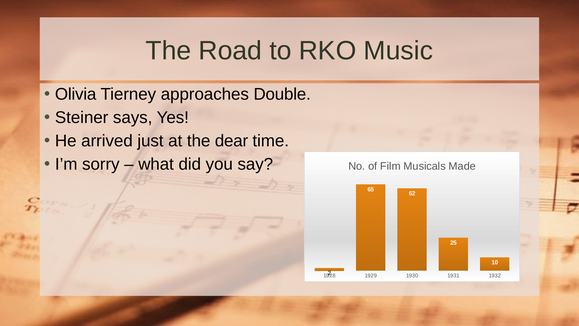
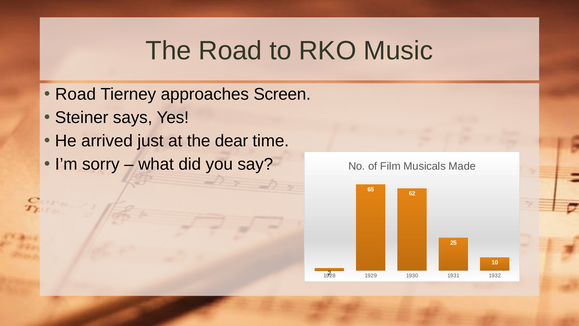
Olivia at (76, 94): Olivia -> Road
Double: Double -> Screen
